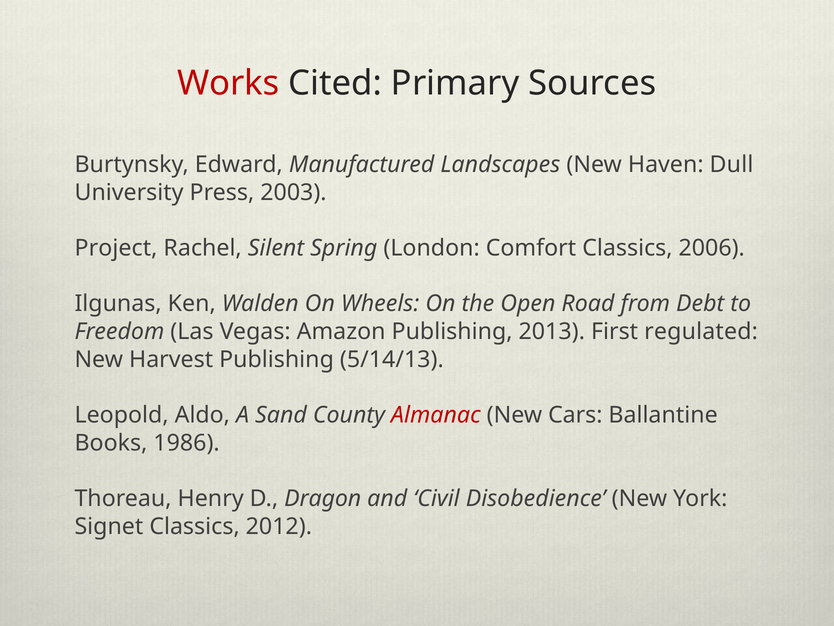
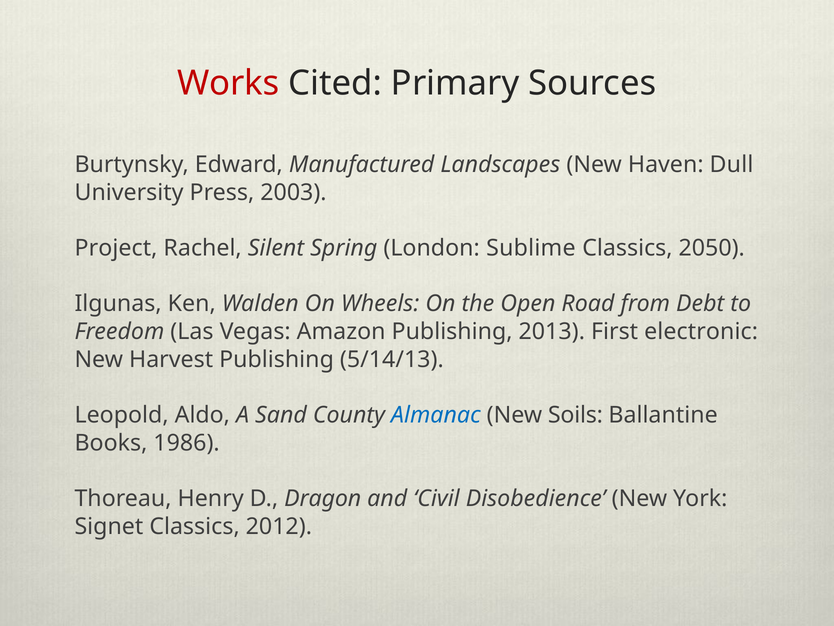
Comfort: Comfort -> Sublime
2006: 2006 -> 2050
regulated: regulated -> electronic
Almanac colour: red -> blue
Cars: Cars -> Soils
